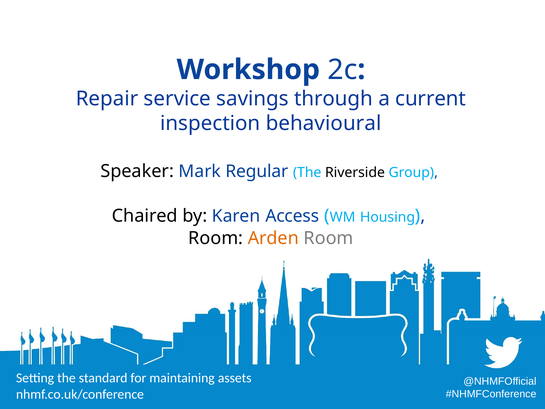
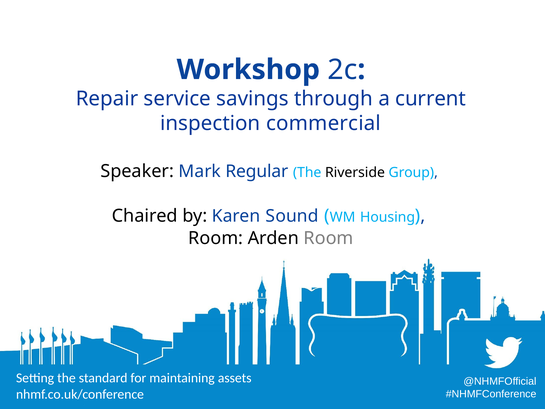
behavioural: behavioural -> commercial
Access: Access -> Sound
Arden colour: orange -> black
